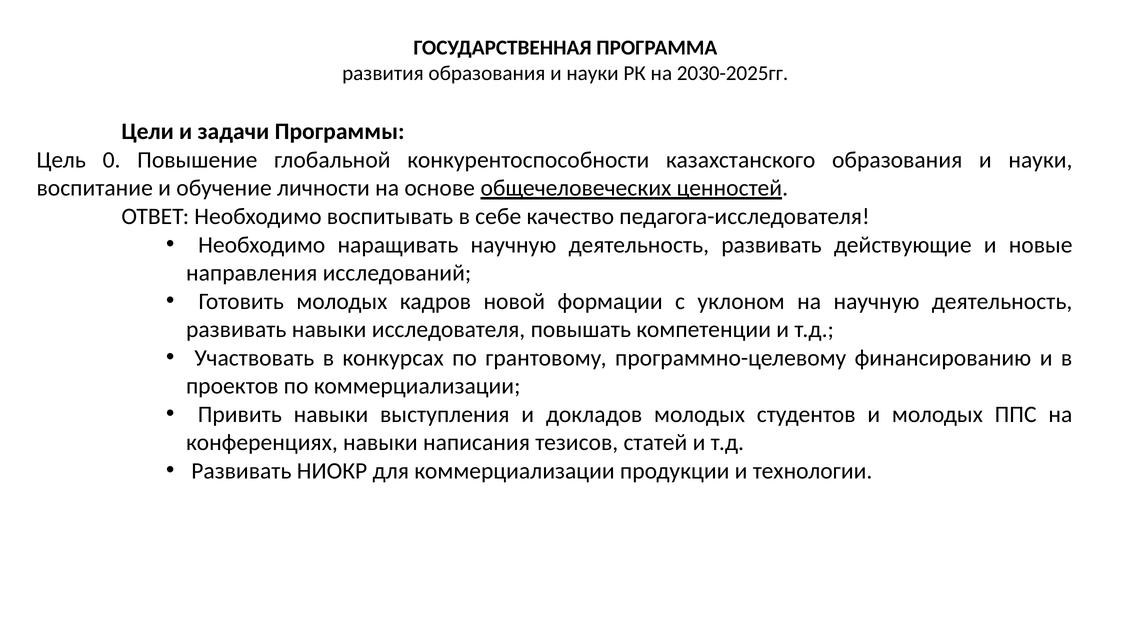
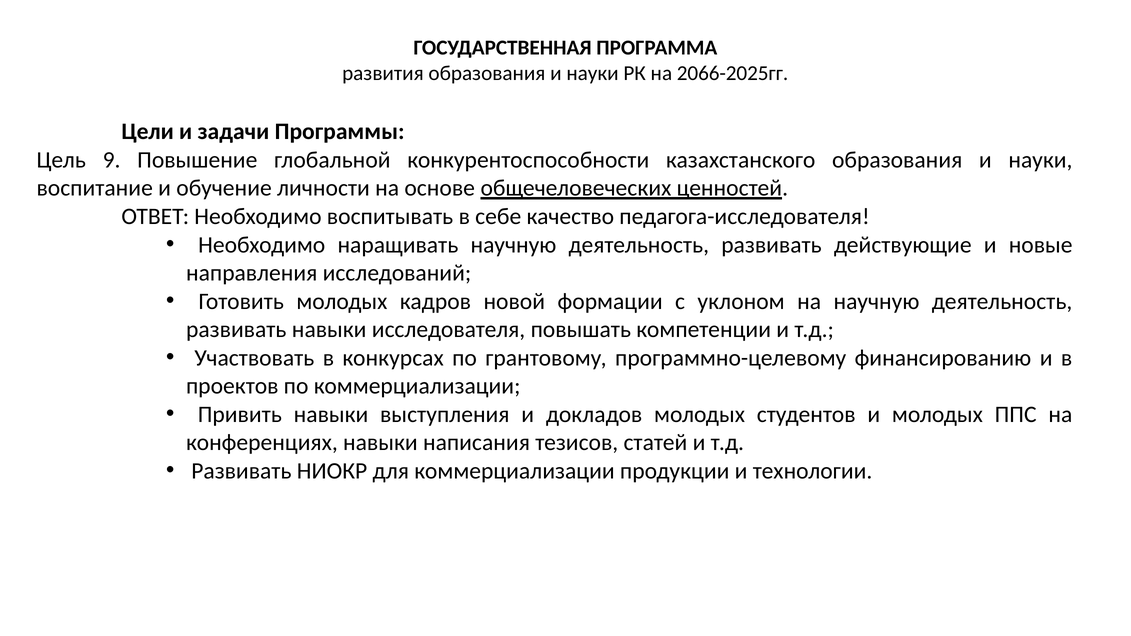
2030-2025гг: 2030-2025гг -> 2066-2025гг
0: 0 -> 9
